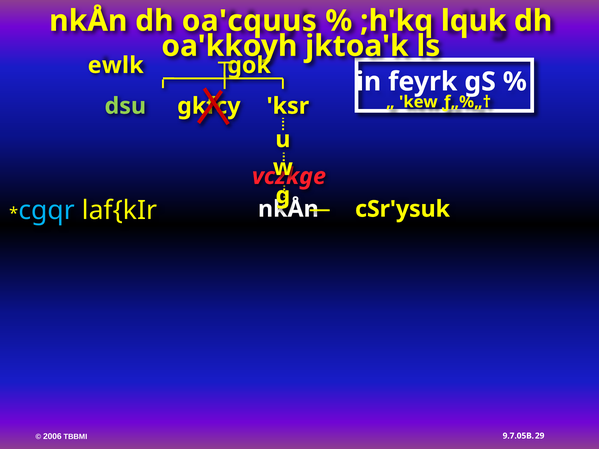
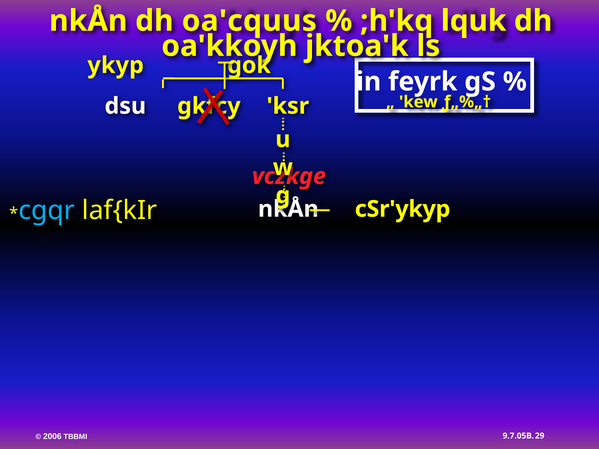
ewlk: ewlk -> ykyp
dsu colour: light green -> white
cSr'ysuk: cSr'ysuk -> cSr'ykyp
